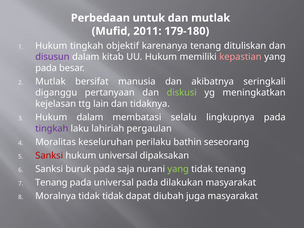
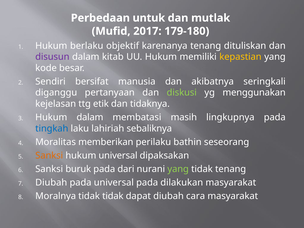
2011: 2011 -> 2017
Hukum tingkah: tingkah -> berlaku
kepastian colour: pink -> yellow
pada at (46, 68): pada -> kode
Mutlak at (50, 82): Mutlak -> Sendiri
meningkatkan: meningkatkan -> menggunakan
lain: lain -> etik
selalu: selalu -> masih
tingkah at (52, 128) colour: purple -> blue
pergaulan: pergaulan -> sebaliknya
keseluruhan: keseluruhan -> memberikan
Sanksi at (49, 155) colour: red -> orange
saja: saja -> dari
Tenang at (51, 183): Tenang -> Diubah
juga: juga -> cara
